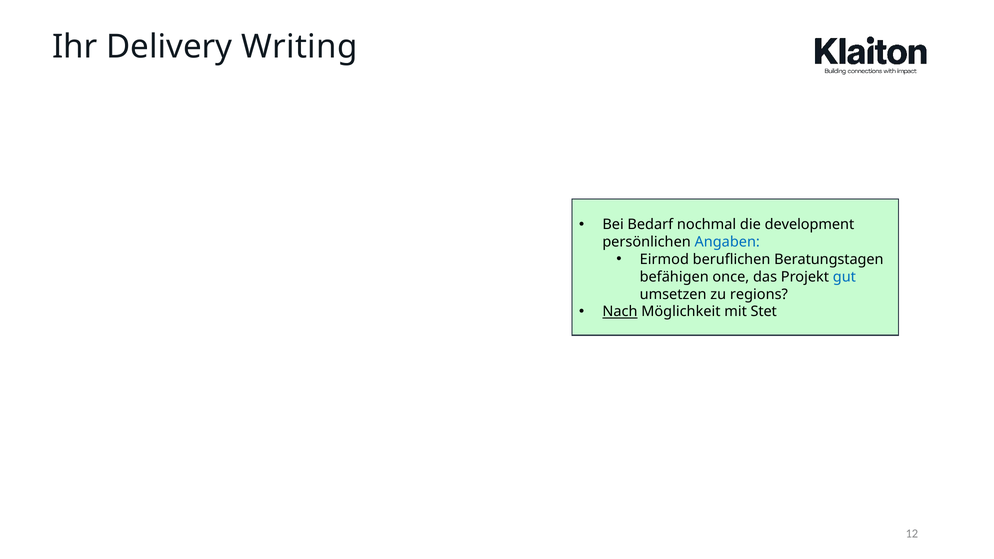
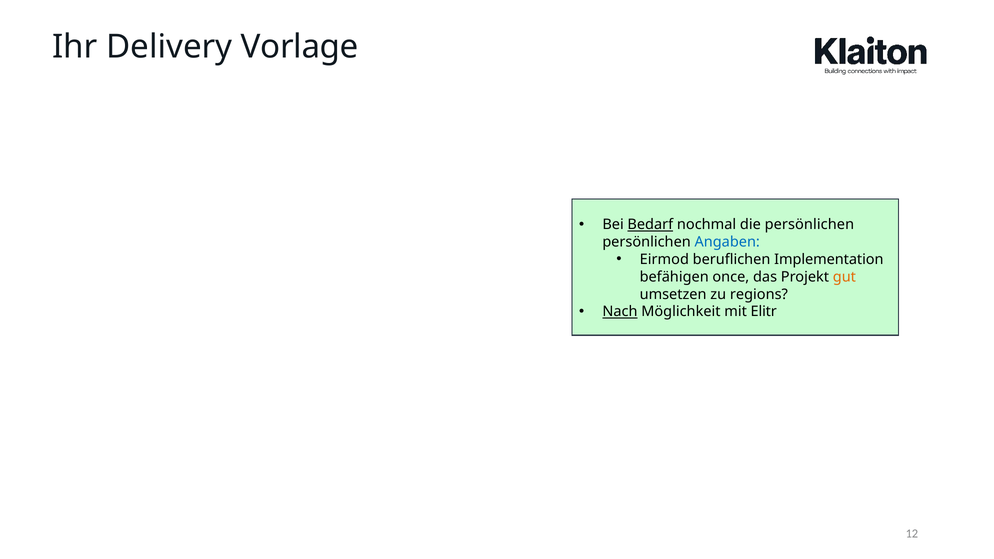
Writing: Writing -> Vorlage
Bedarf underline: none -> present
die development: development -> persönlichen
Beratungstagen: Beratungstagen -> Implementation
gut colour: blue -> orange
Stet: Stet -> Elitr
